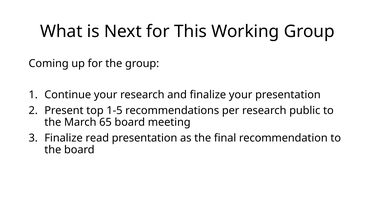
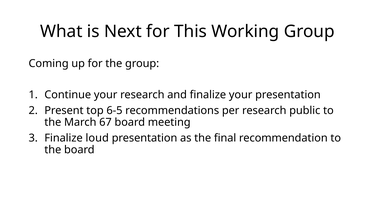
1-5: 1-5 -> 6-5
65: 65 -> 67
read: read -> loud
